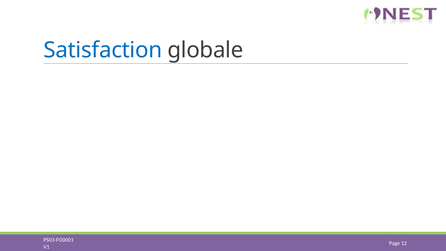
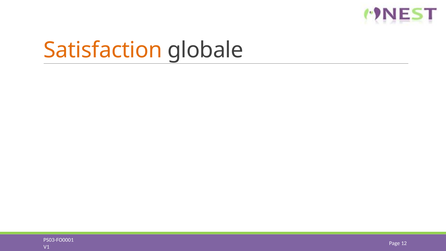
Satisfaction colour: blue -> orange
